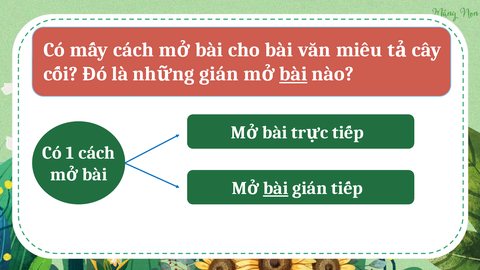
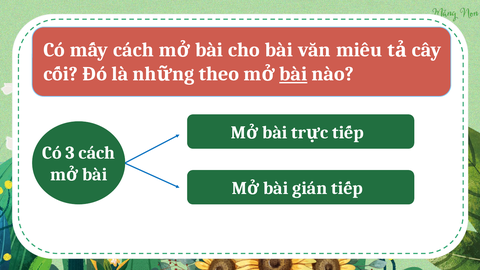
gián at (219, 74): gián -> theo
1: 1 -> 3
bài at (276, 188) underline: present -> none
